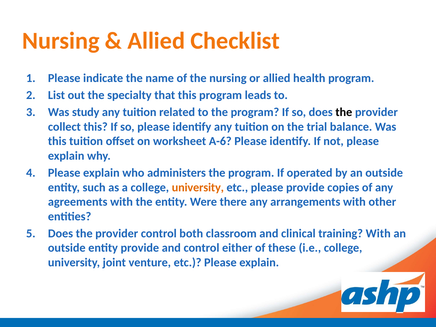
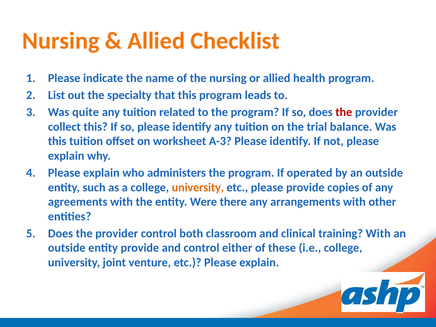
study: study -> quite
the at (344, 112) colour: black -> red
A-6: A-6 -> A-3
